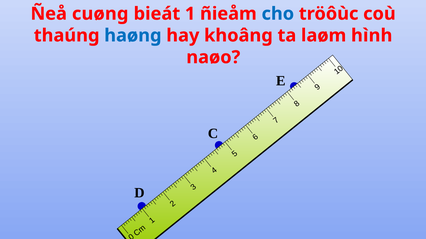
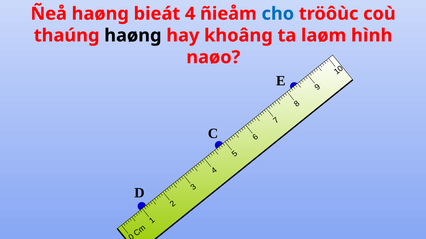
Ñeå cuøng: cuøng -> haøng
bieát 1: 1 -> 4
haøng at (133, 36) colour: blue -> black
